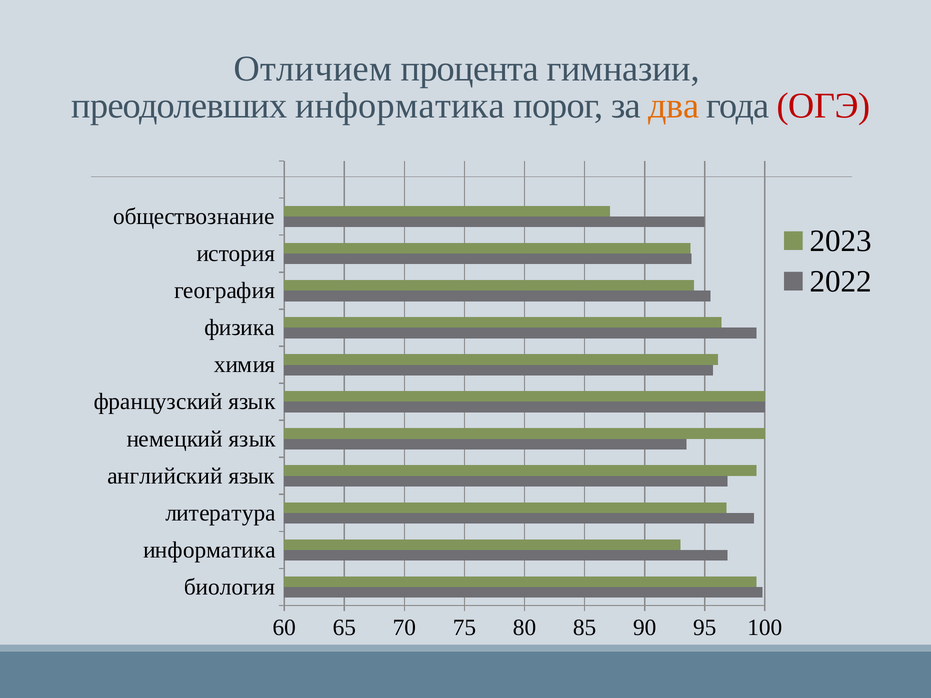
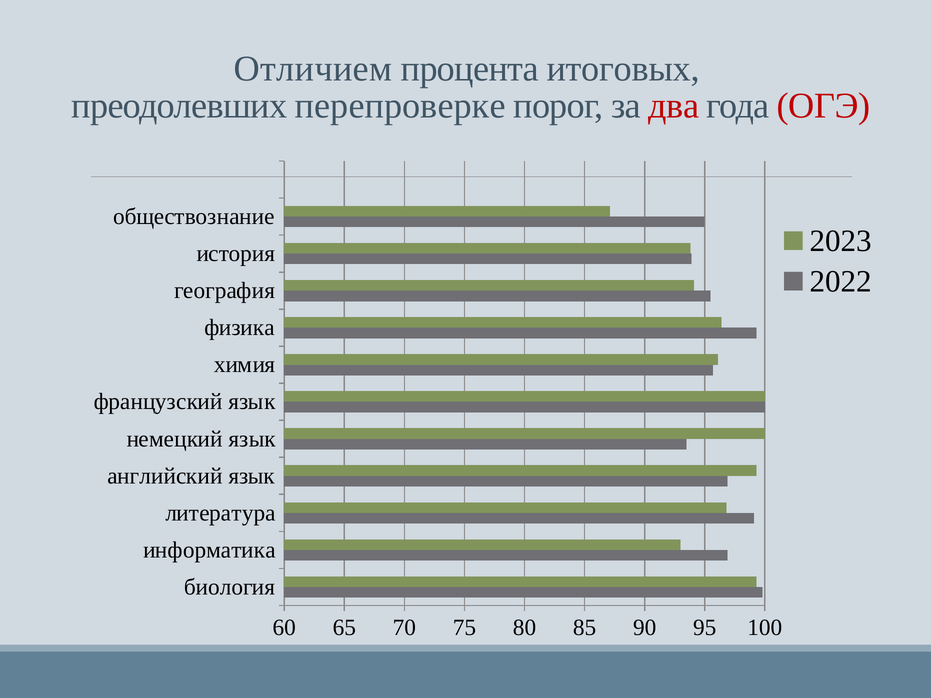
гимназии: гимназии -> итоговых
преодолевших информатика: информатика -> перепроверке
два colour: orange -> red
